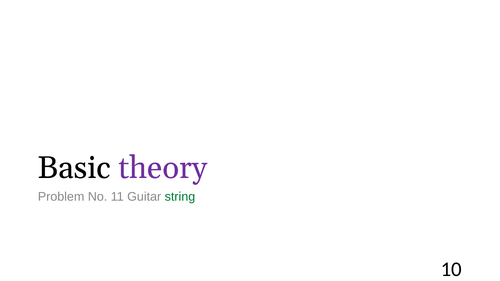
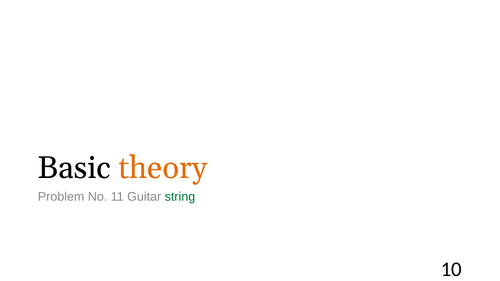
theory colour: purple -> orange
